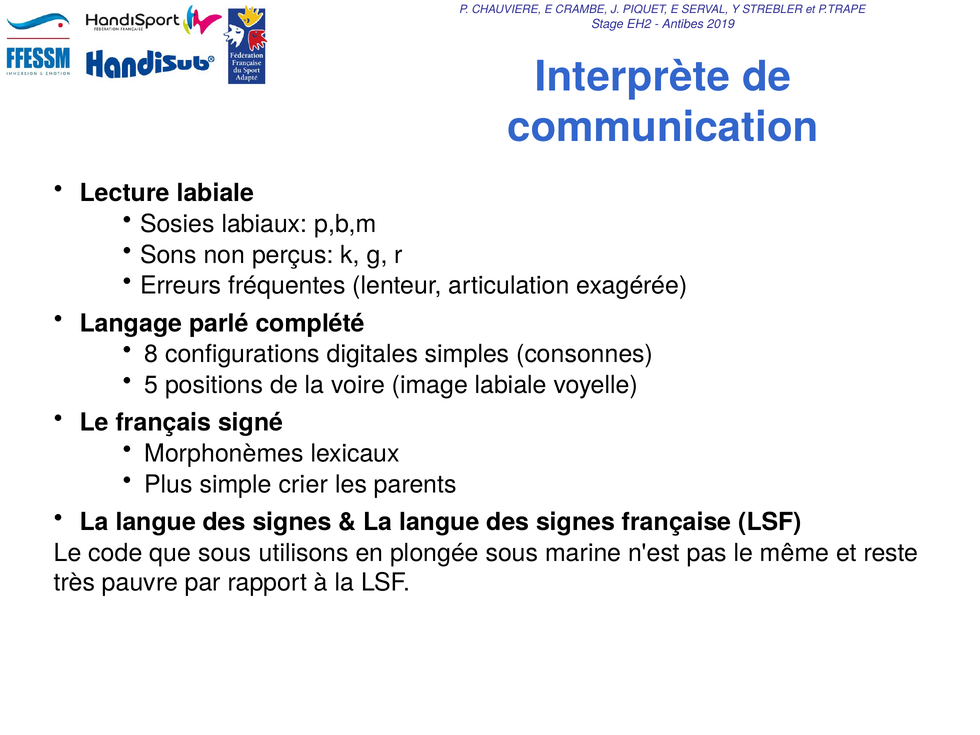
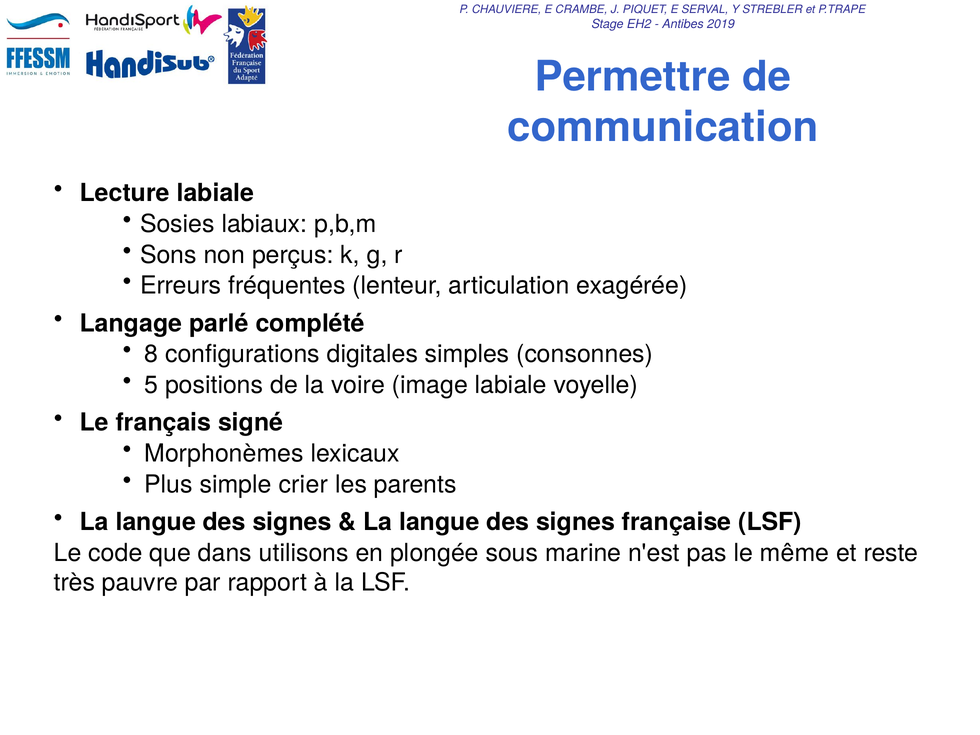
Interprète: Interprète -> Permettre
que sous: sous -> dans
